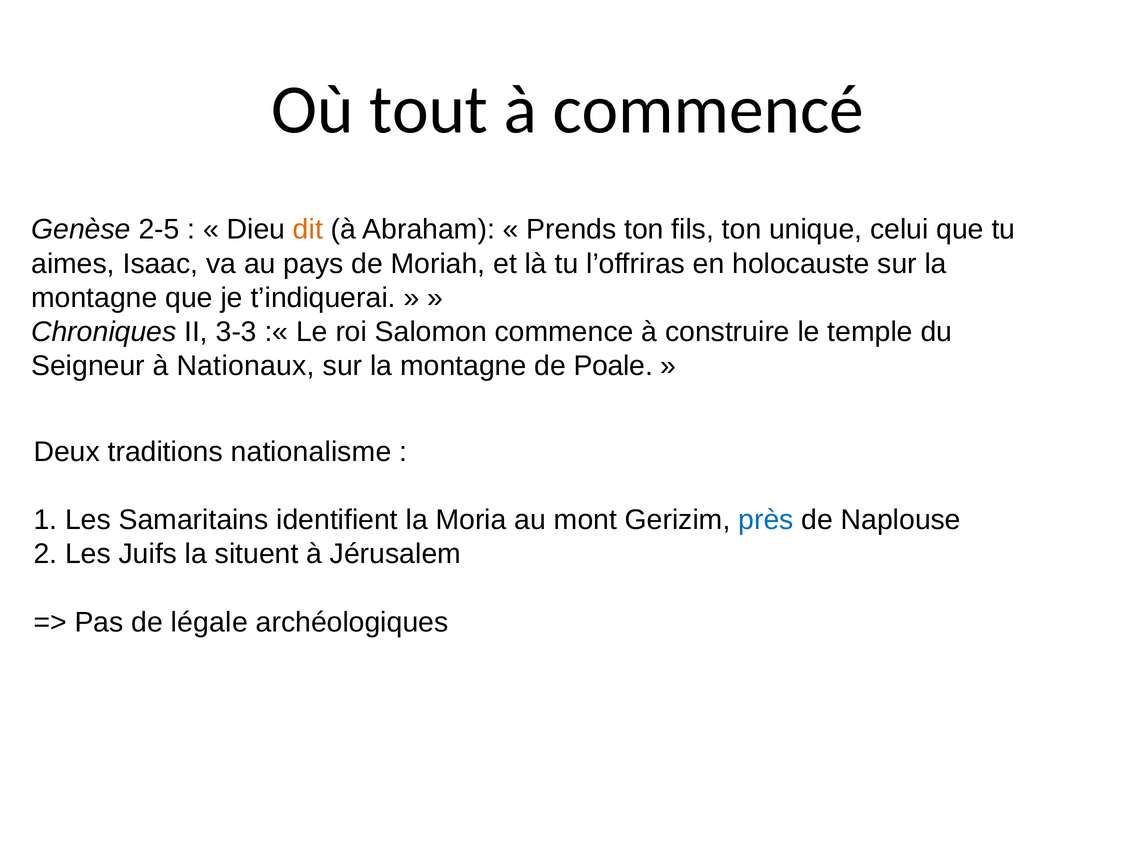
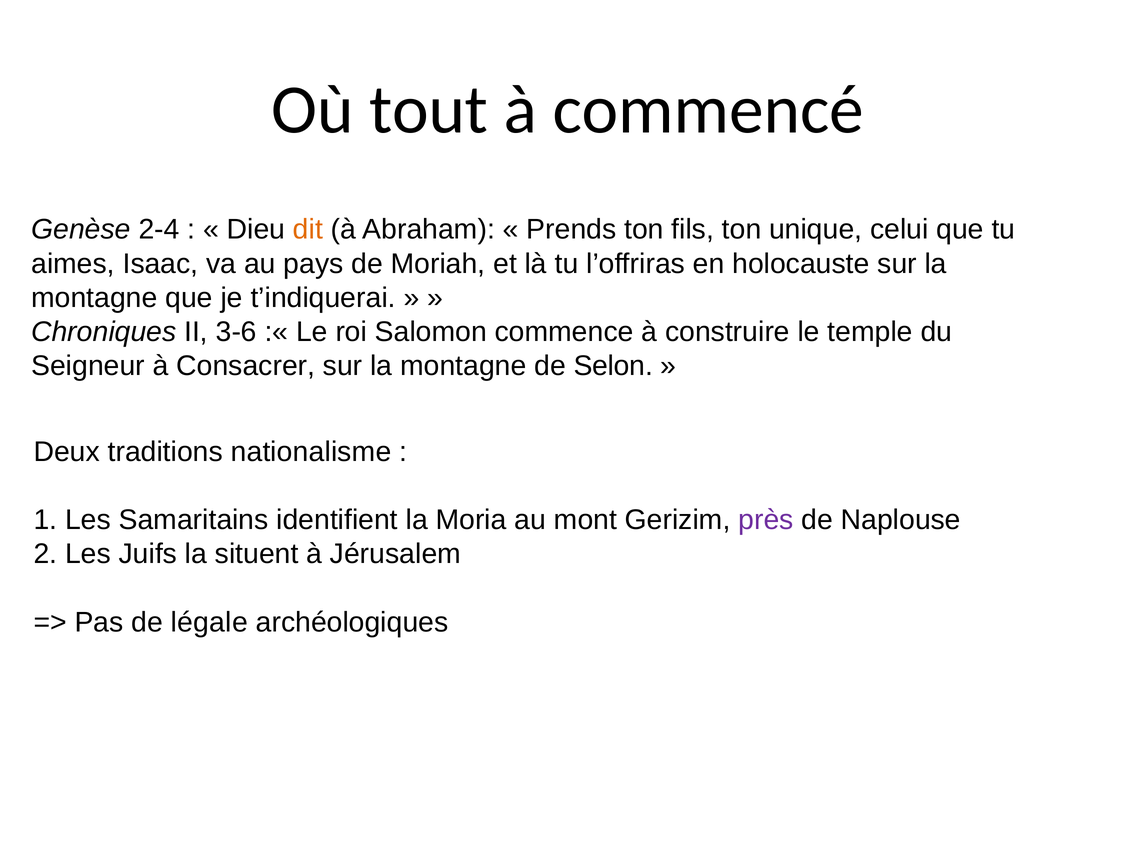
2-5: 2-5 -> 2-4
3-3: 3-3 -> 3-6
Nationaux: Nationaux -> Consacrer
Poale: Poale -> Selon
près colour: blue -> purple
